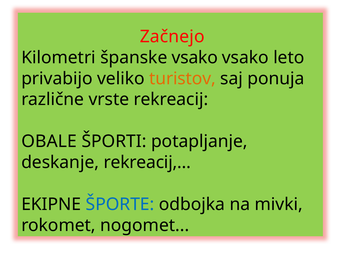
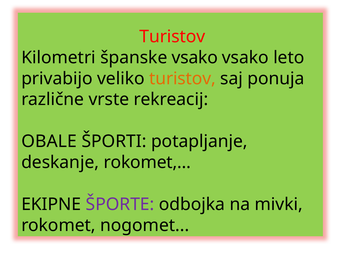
Začnejo at (172, 37): Začnejo -> Turistov
rekreacij,…: rekreacij,… -> rokomet,…
ŠPORTE colour: blue -> purple
